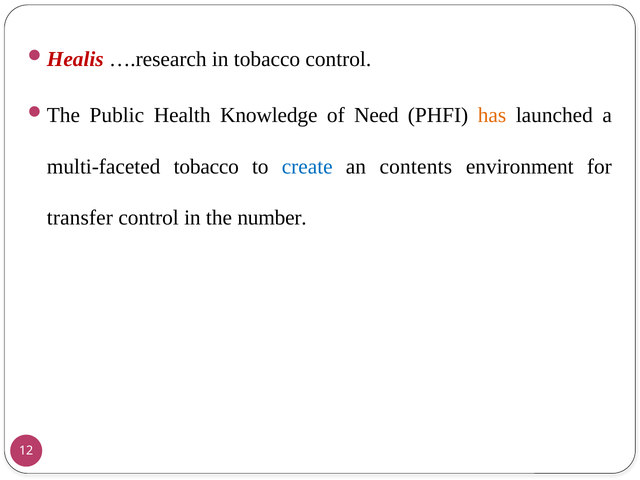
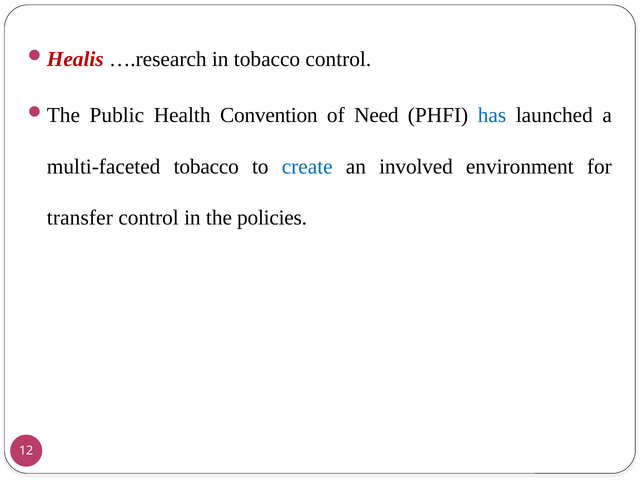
Knowledge: Knowledge -> Convention
has colour: orange -> blue
contents: contents -> involved
number: number -> policies
